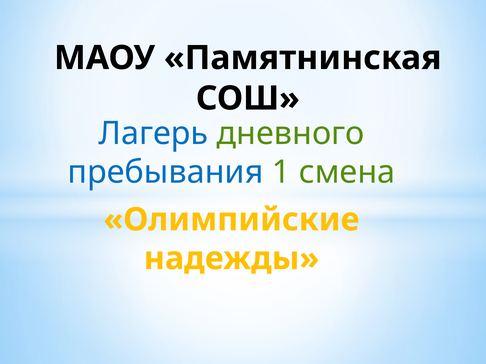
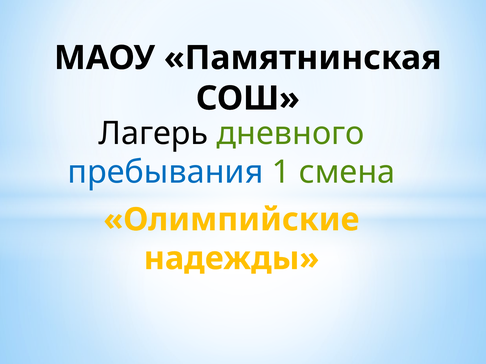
Лагерь colour: blue -> black
